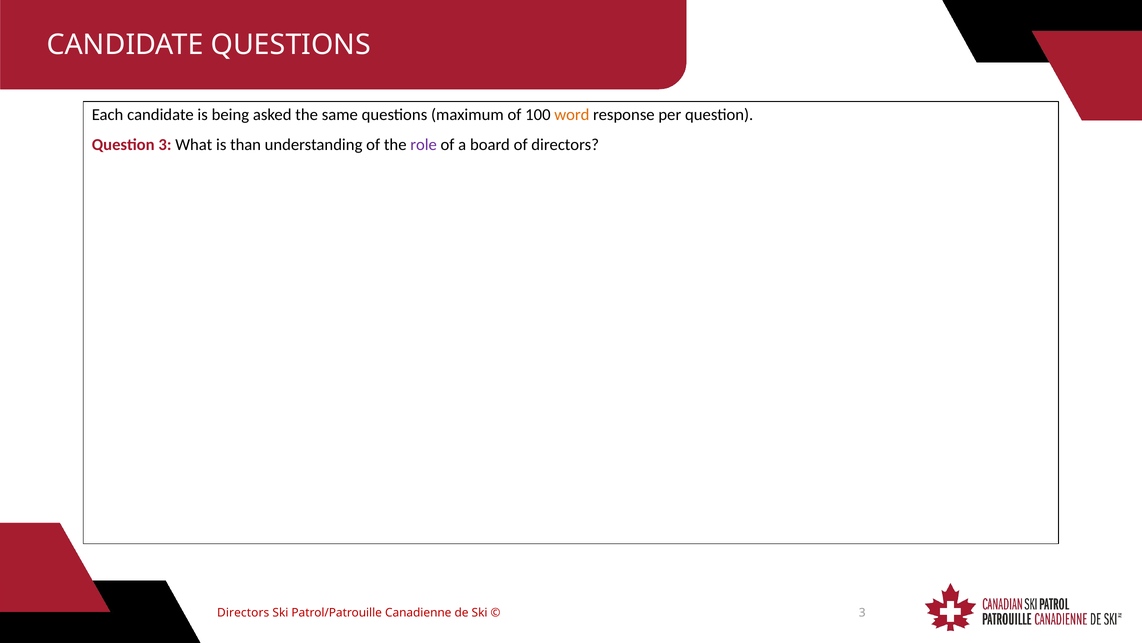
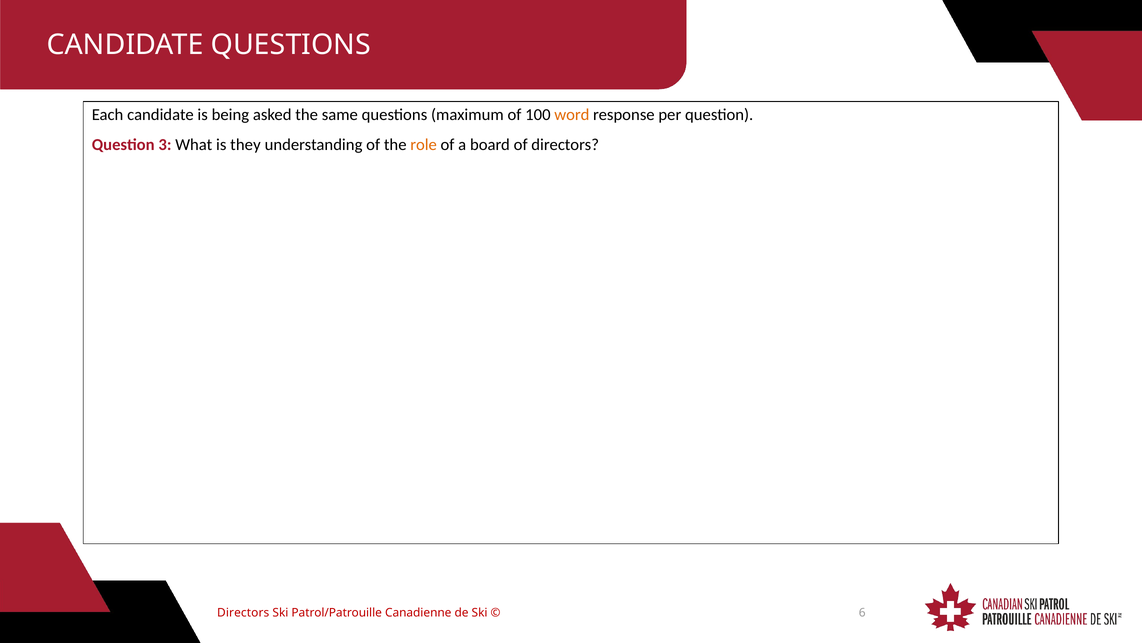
than: than -> they
role colour: purple -> orange
3 at (862, 612): 3 -> 6
